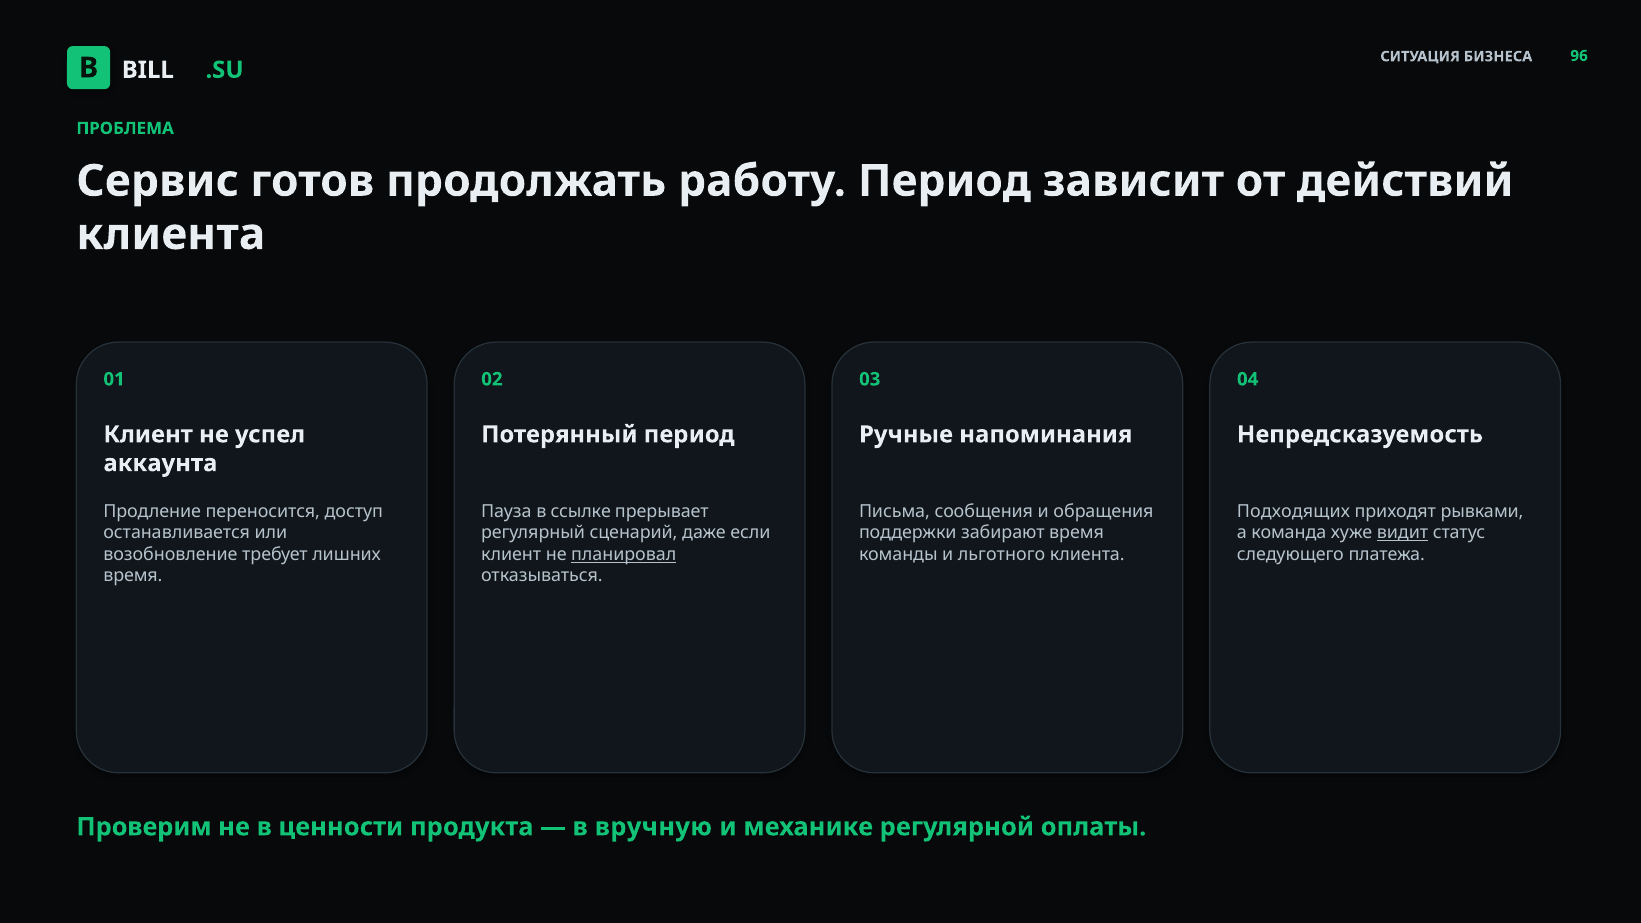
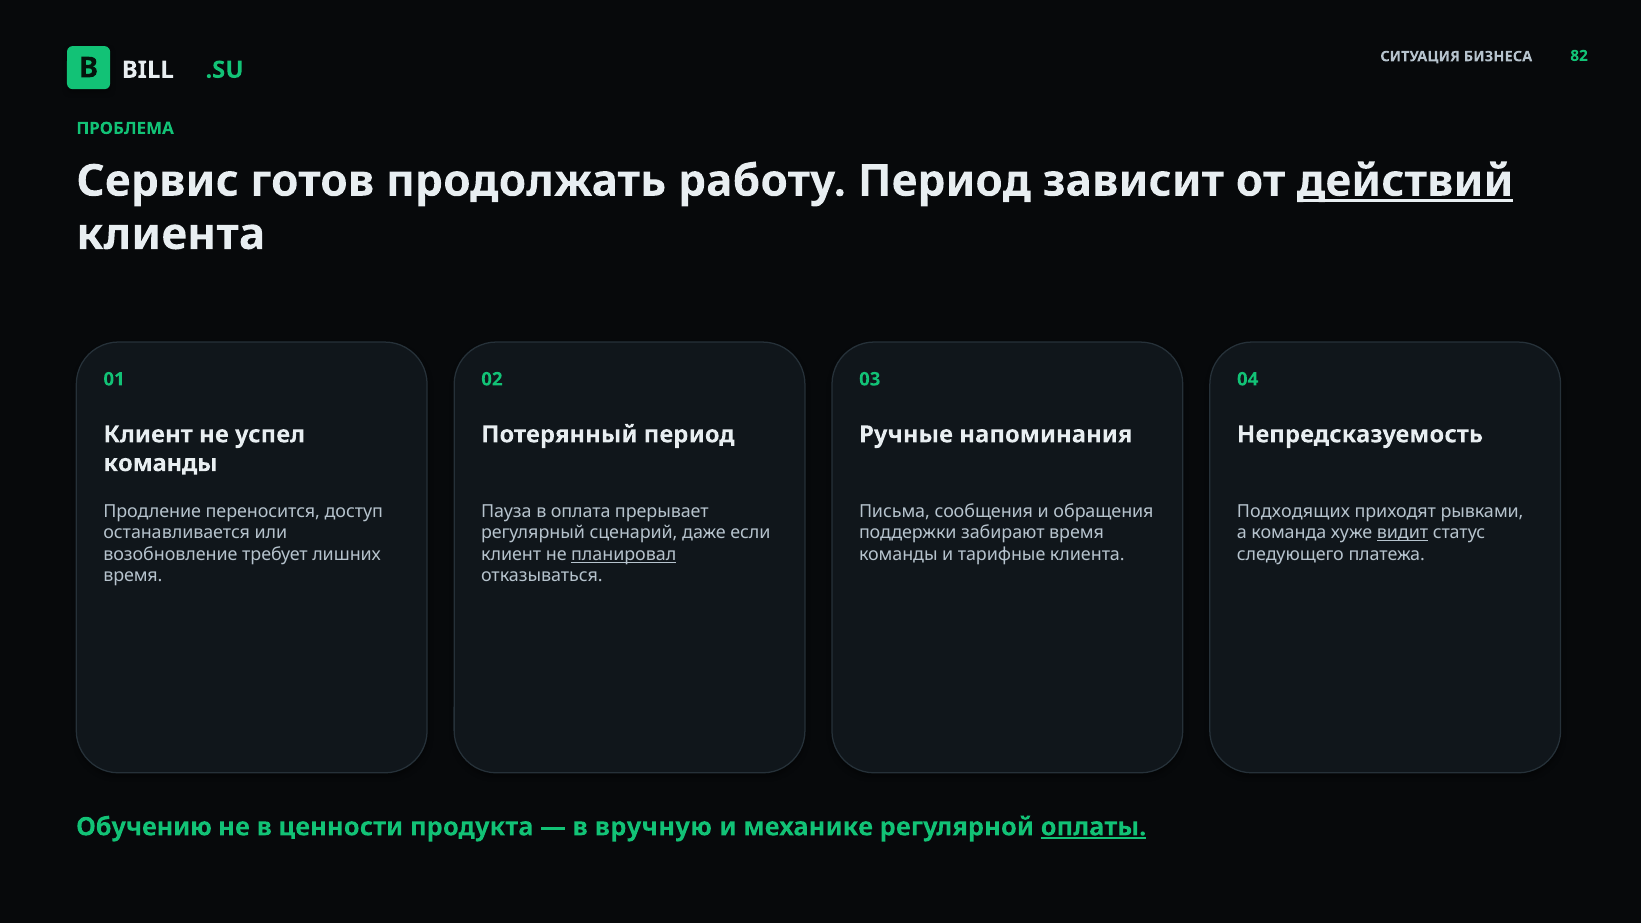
96: 96 -> 82
действий underline: none -> present
аккаунта at (160, 463): аккаунта -> команды
ссылке: ссылке -> оплата
льготного: льготного -> тарифные
Проверим: Проверим -> Обучению
оплаты underline: none -> present
